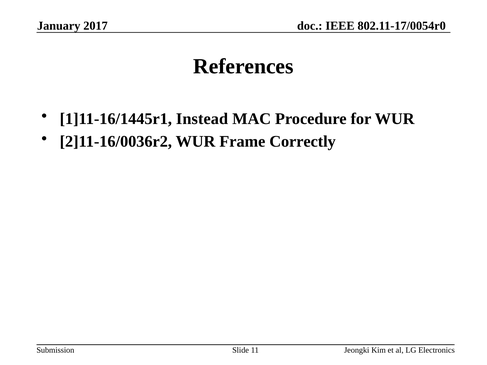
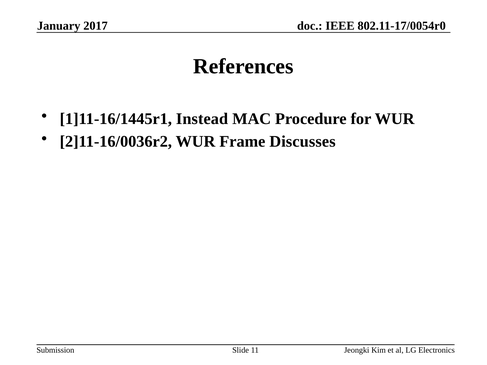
Correctly: Correctly -> Discusses
